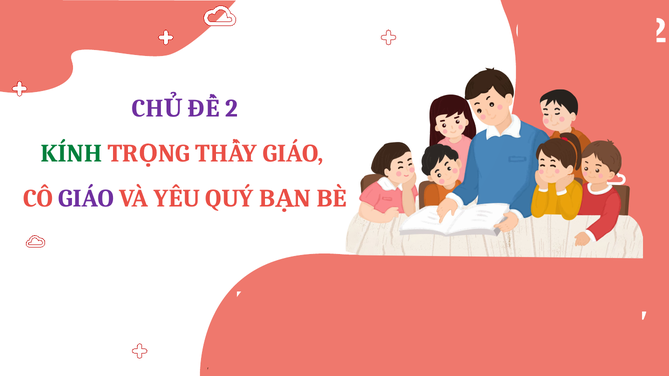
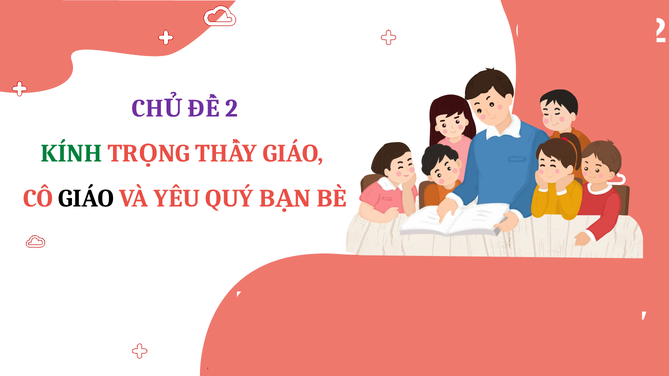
GIÁO at (86, 199) colour: purple -> black
